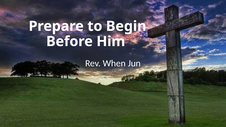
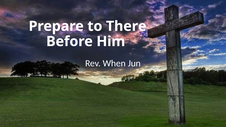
Begin: Begin -> There
